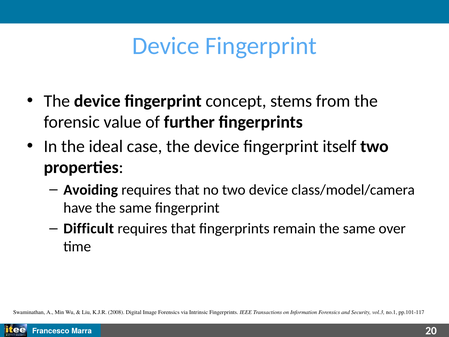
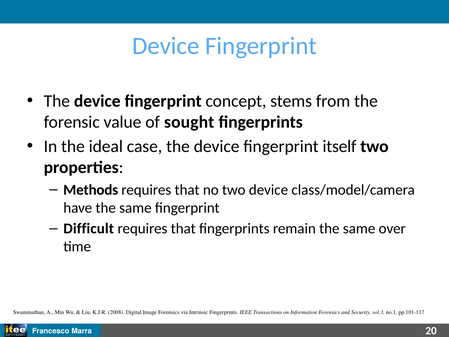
further: further -> sought
Avoiding: Avoiding -> Methods
